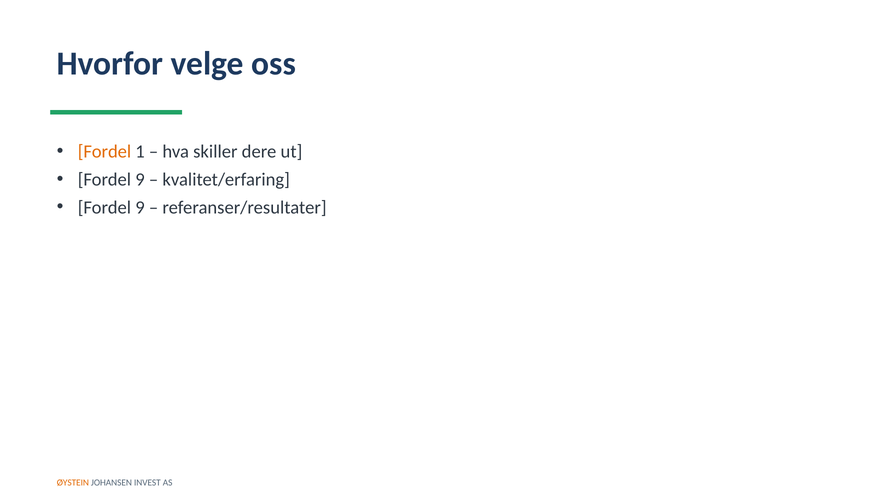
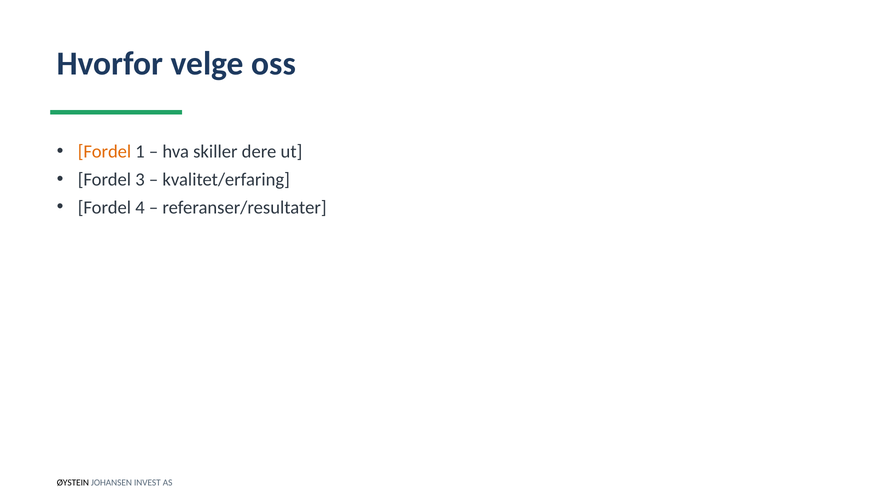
9 at (140, 179): 9 -> 3
9 at (140, 207): 9 -> 4
ØYSTEIN colour: orange -> black
